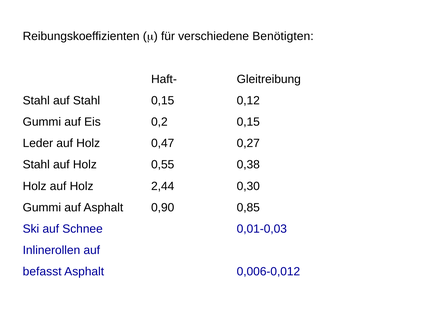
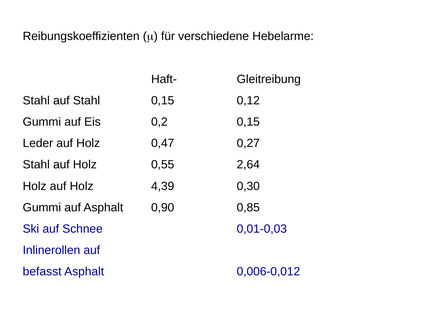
Benötigten: Benötigten -> Hebelarme
0,38: 0,38 -> 2,64
2,44: 2,44 -> 4,39
